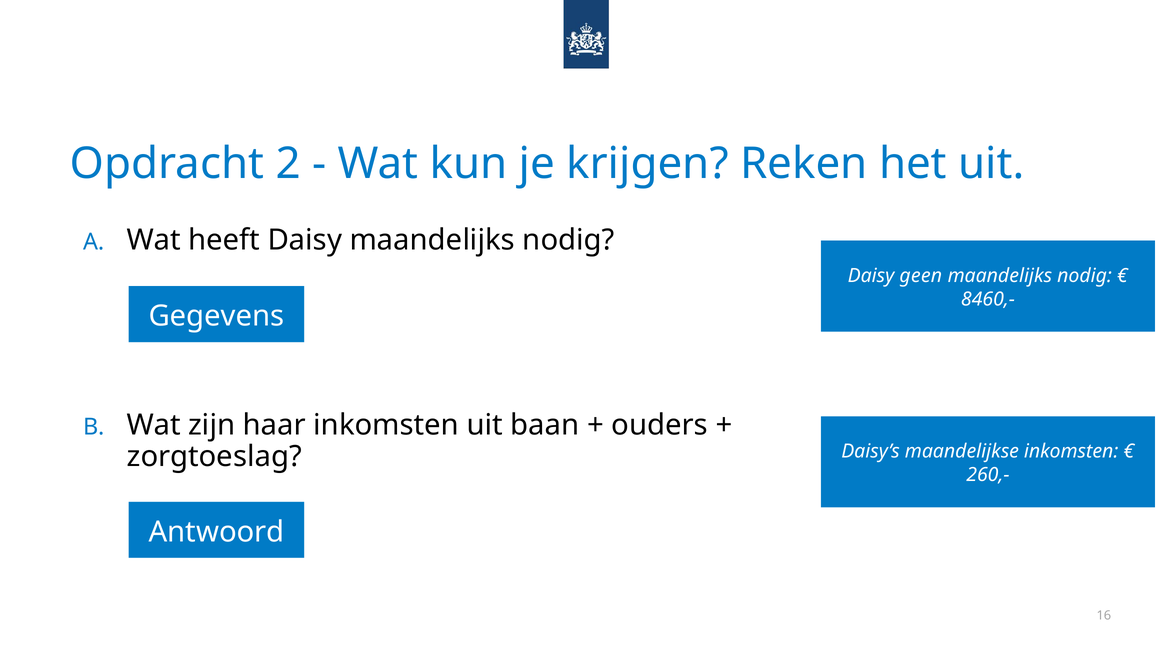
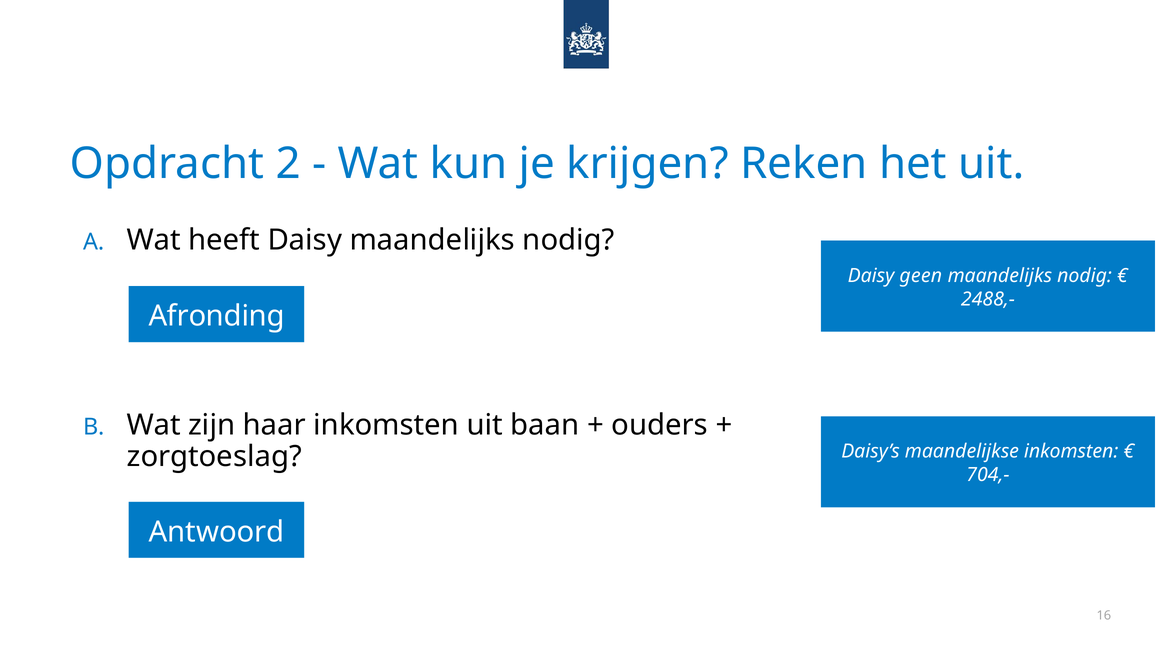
8460,-: 8460,- -> 2488,-
Gegevens: Gegevens -> Afronding
260,-: 260,- -> 704,-
